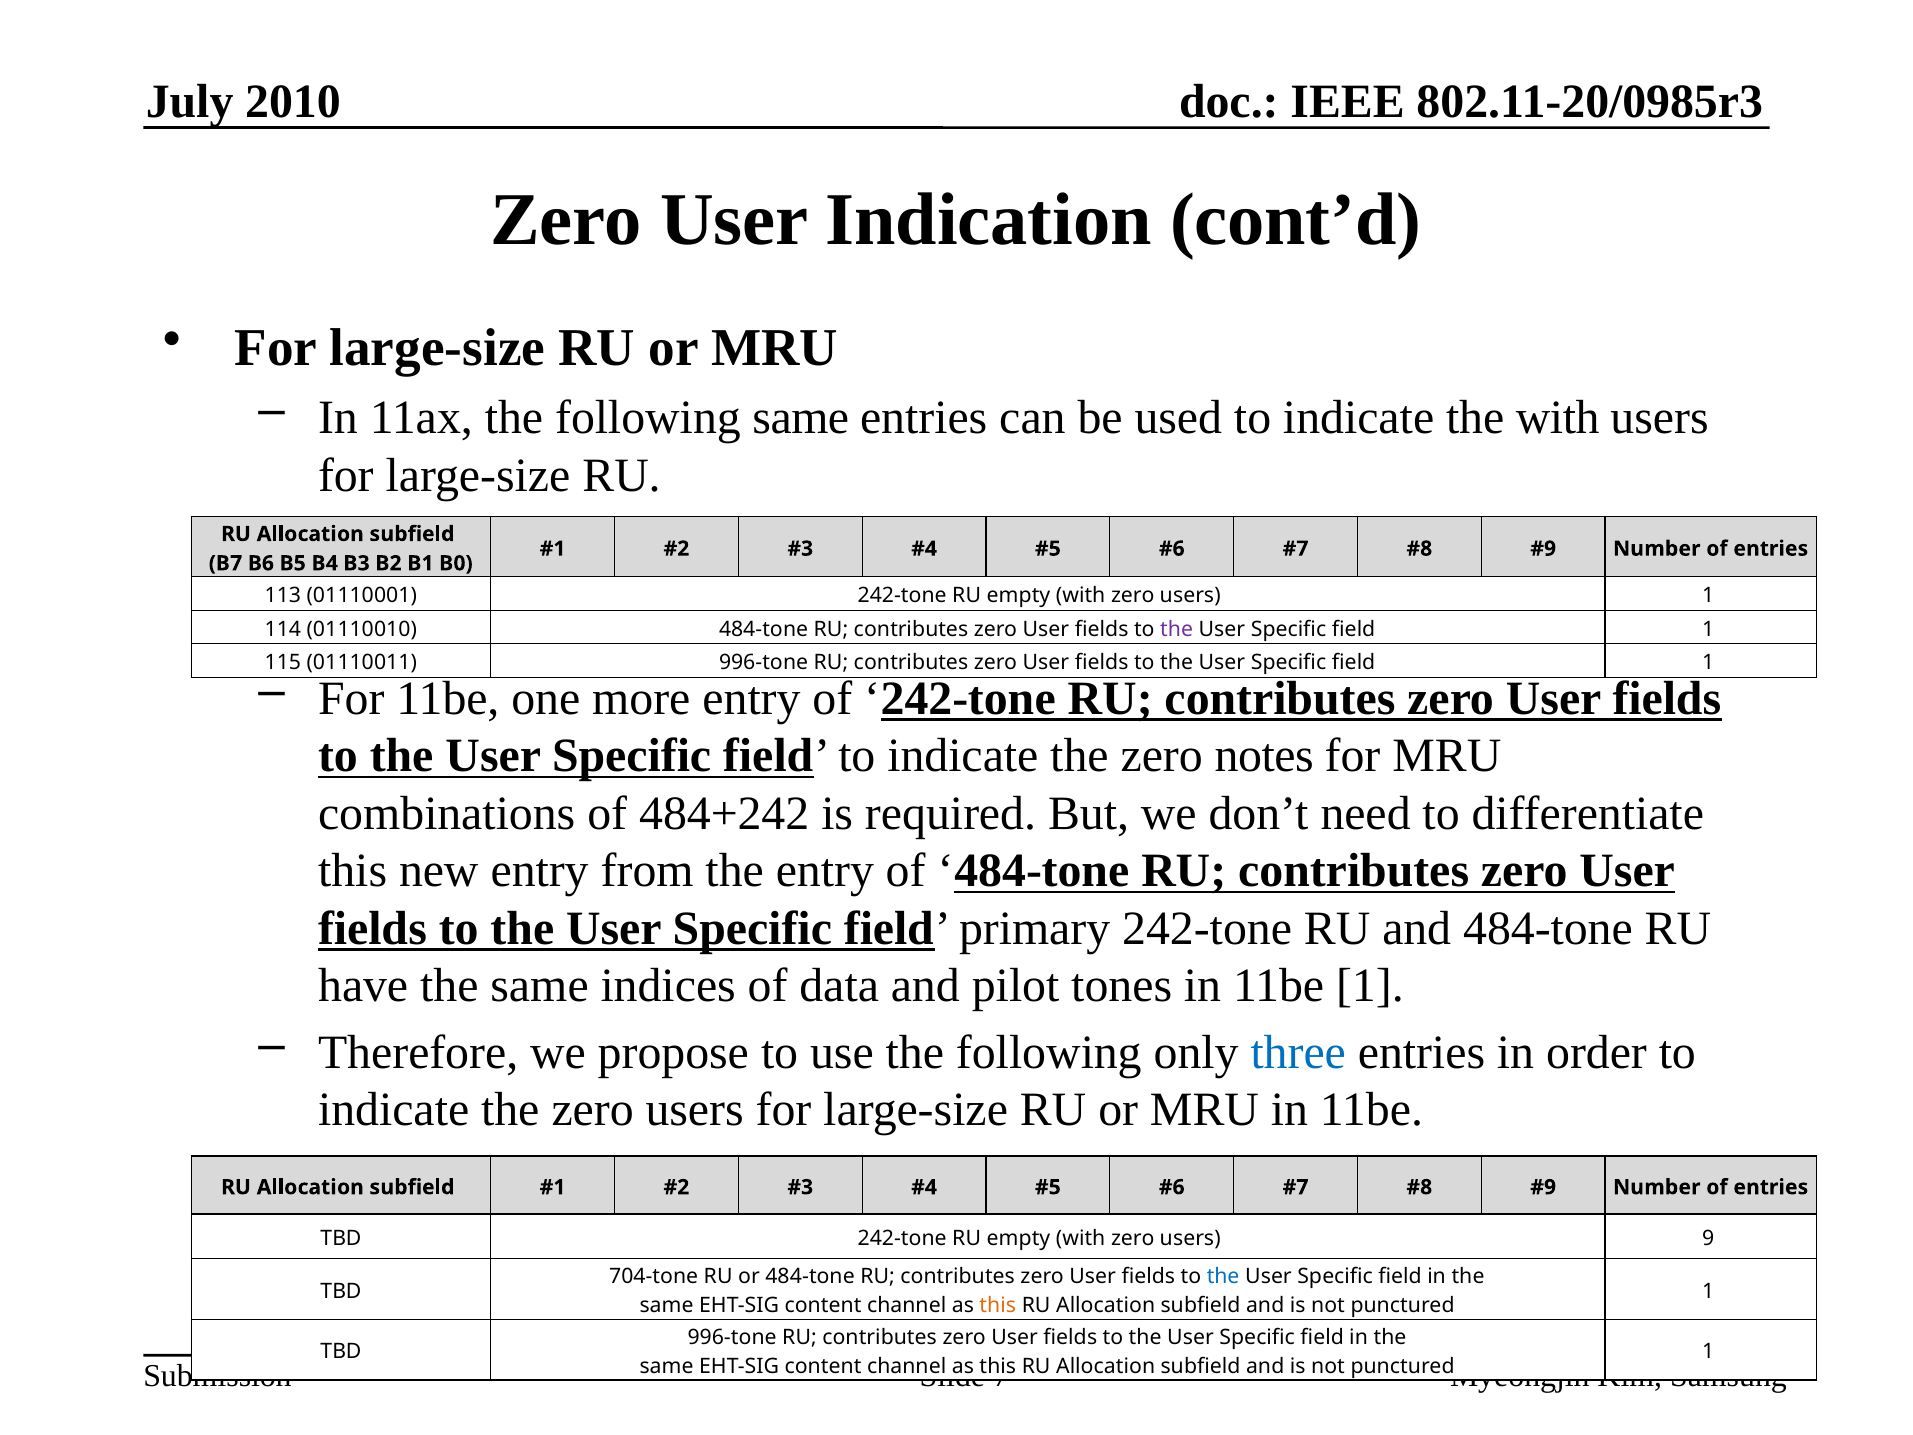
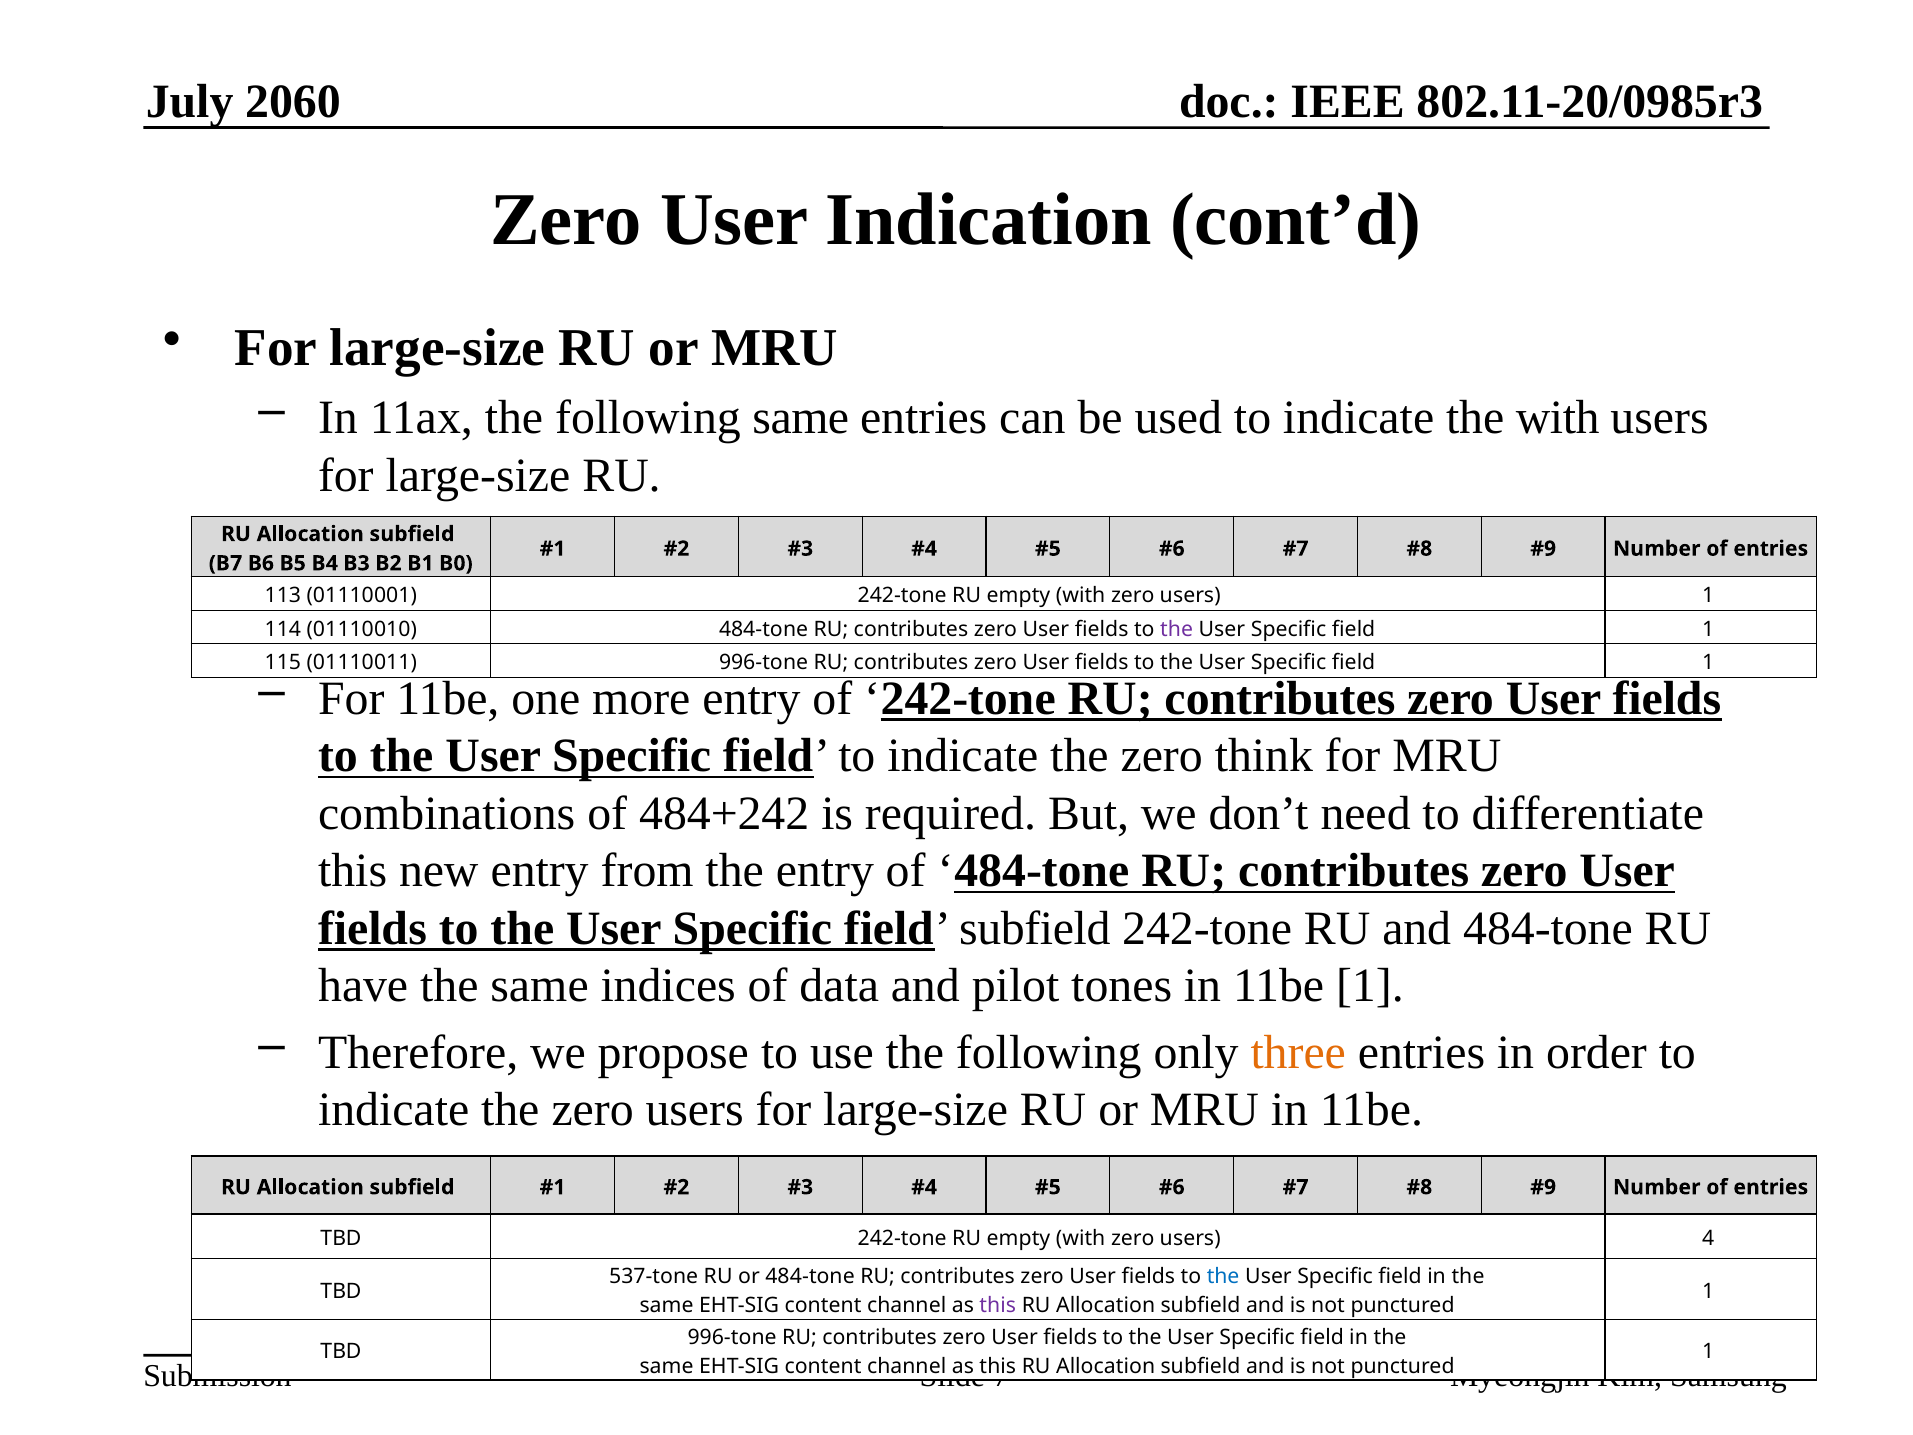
2010: 2010 -> 2060
notes: notes -> think
field primary: primary -> subfield
three colour: blue -> orange
9: 9 -> 4
704-tone: 704-tone -> 537-tone
this at (998, 1306) colour: orange -> purple
